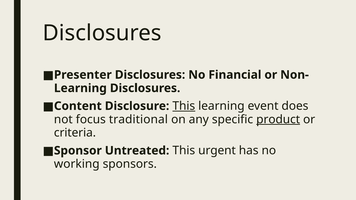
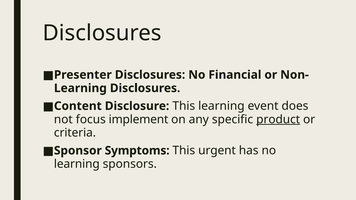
This at (184, 106) underline: present -> none
traditional: traditional -> implement
Untreated: Untreated -> Symptoms
working at (77, 164): working -> learning
